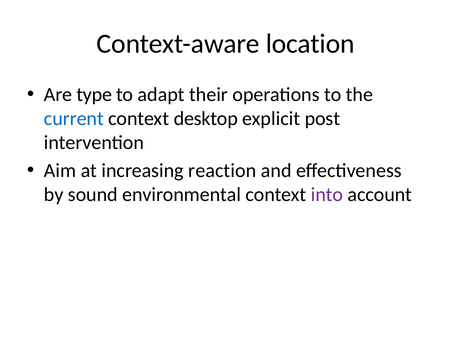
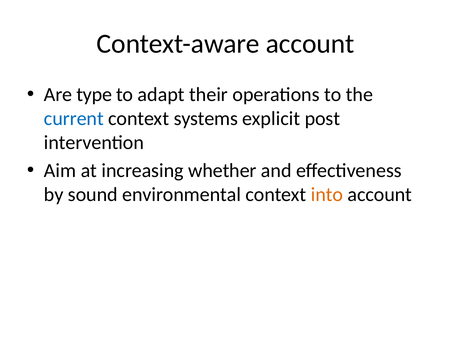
Context-aware location: location -> account
desktop: desktop -> systems
reaction: reaction -> whether
into colour: purple -> orange
